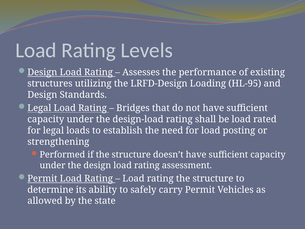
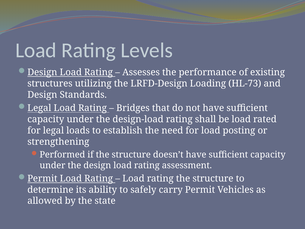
HL-95: HL-95 -> HL-73
